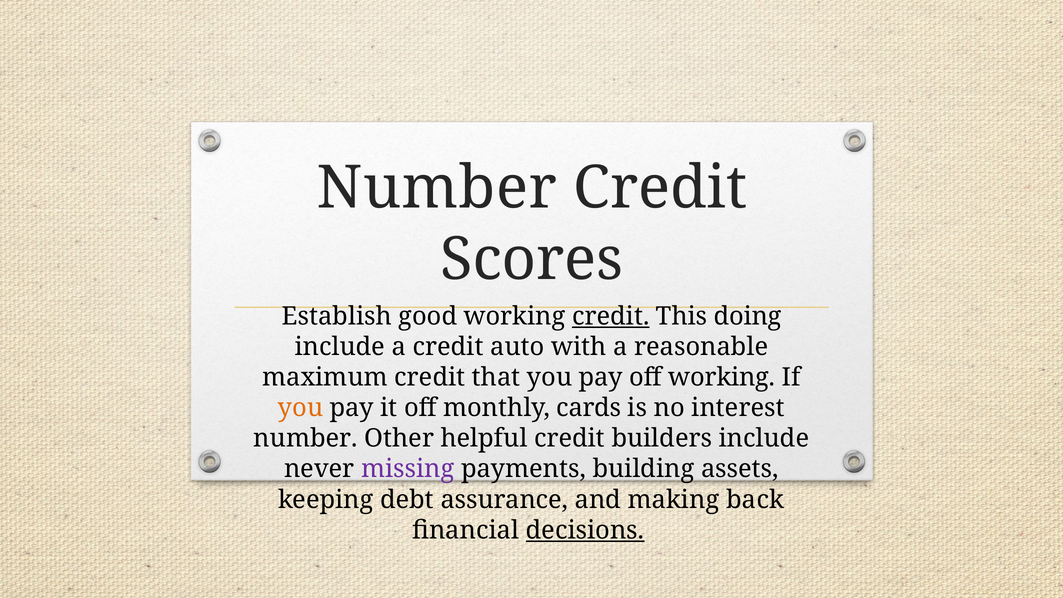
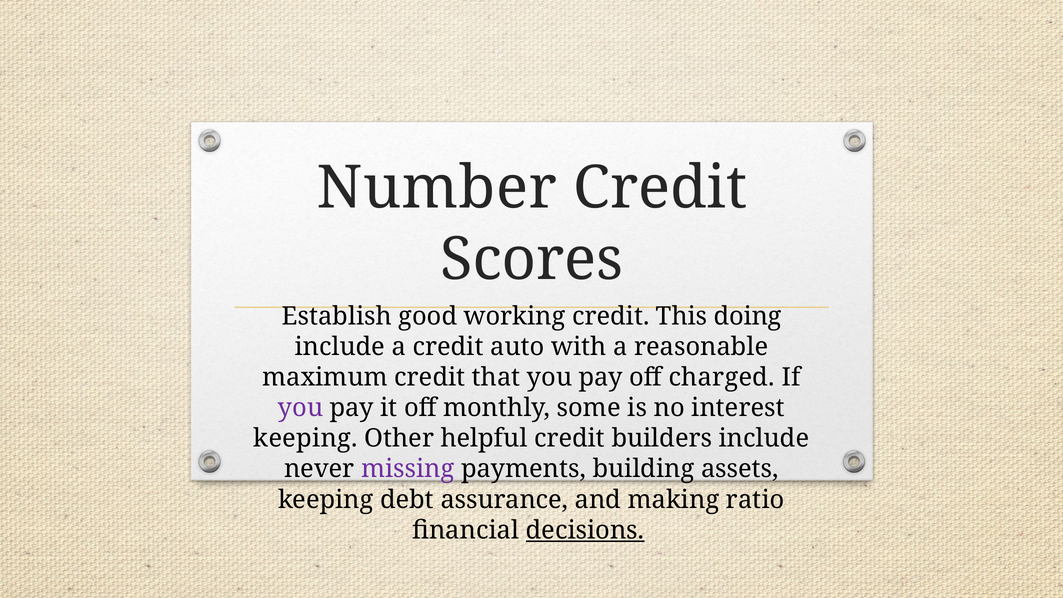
credit at (611, 316) underline: present -> none
off working: working -> charged
you at (301, 408) colour: orange -> purple
cards: cards -> some
number at (306, 438): number -> keeping
back: back -> ratio
